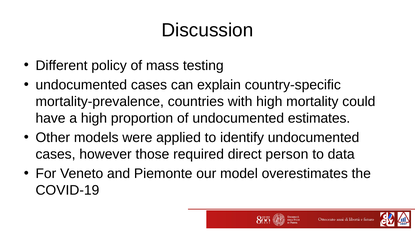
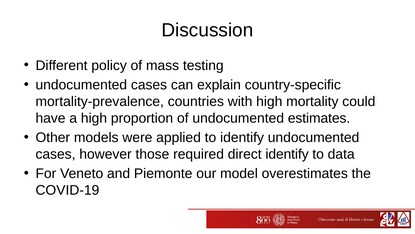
direct person: person -> identify
